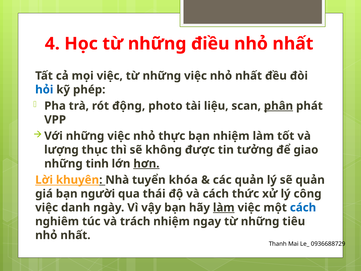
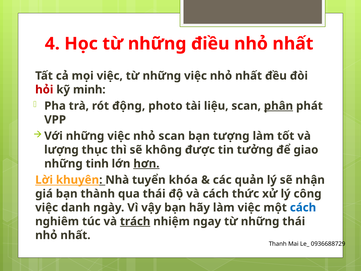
hỏi colour: blue -> red
phép: phép -> minh
nhỏ thực: thực -> scan
bạn nhiệm: nhiệm -> tượng
sẽ quản: quản -> nhận
người: người -> thành
làm at (224, 207) underline: present -> none
trách underline: none -> present
những tiêu: tiêu -> thái
